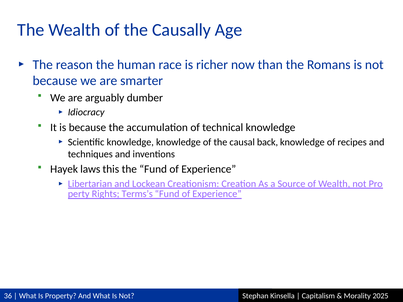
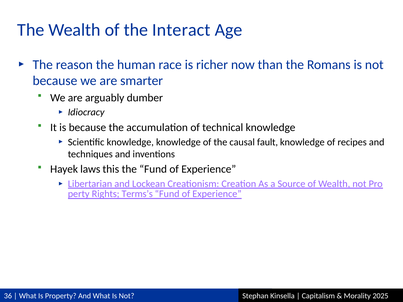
Causally: Causally -> Interact
back: back -> fault
